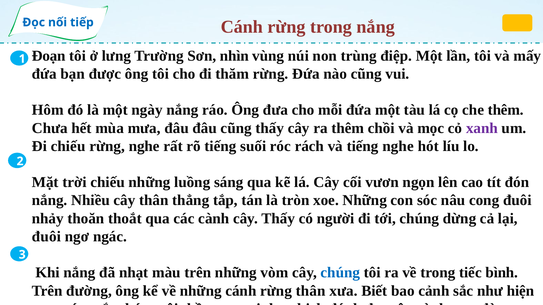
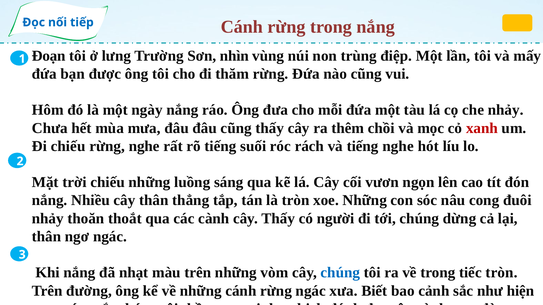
che thêm: thêm -> nhảy
xanh colour: purple -> red
đuôi at (46, 237): đuôi -> thân
tiếc bình: bình -> tròn
rừng thân: thân -> ngác
